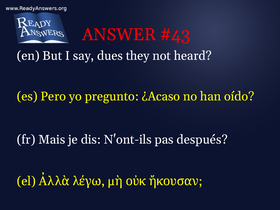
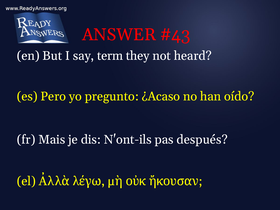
dues: dues -> term
